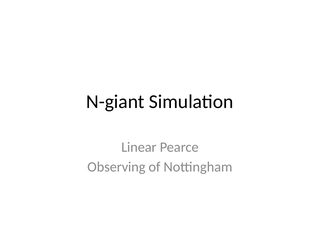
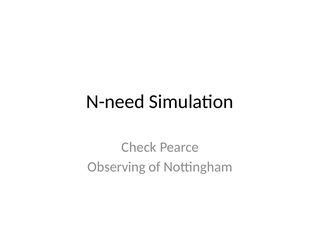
N-giant: N-giant -> N-need
Linear: Linear -> Check
